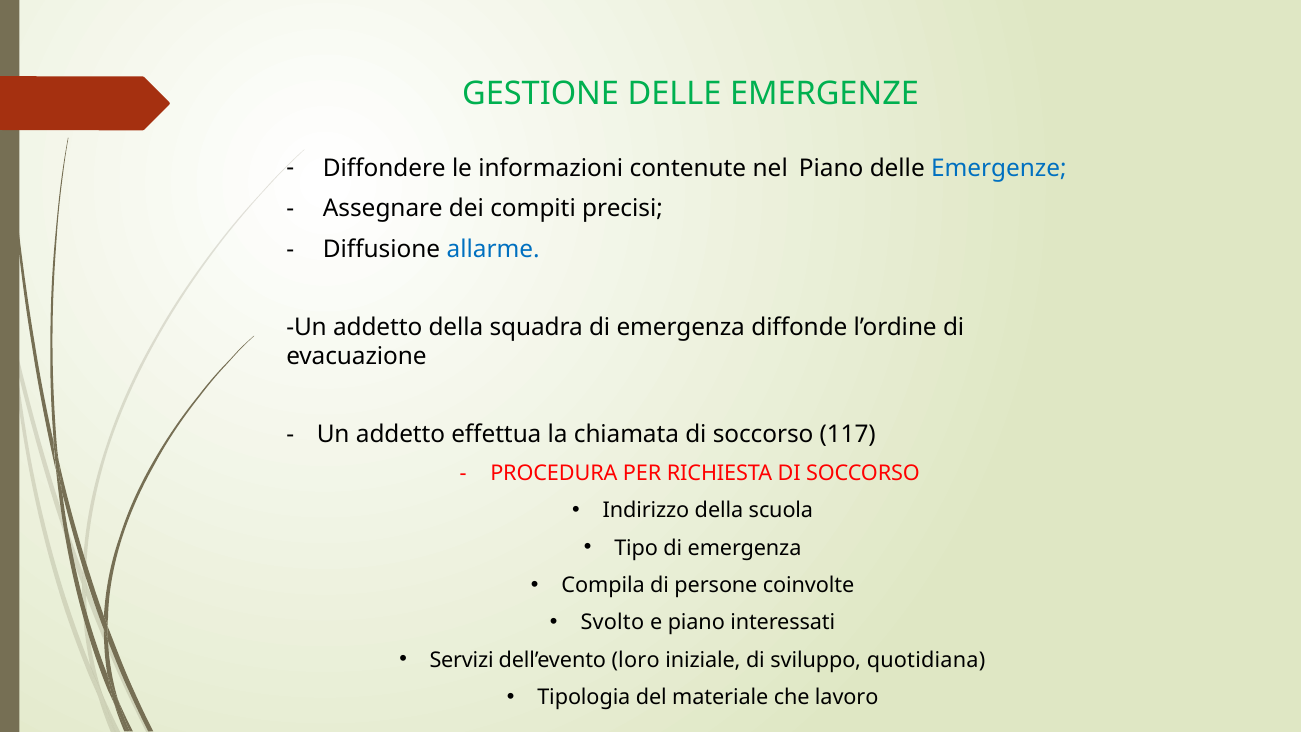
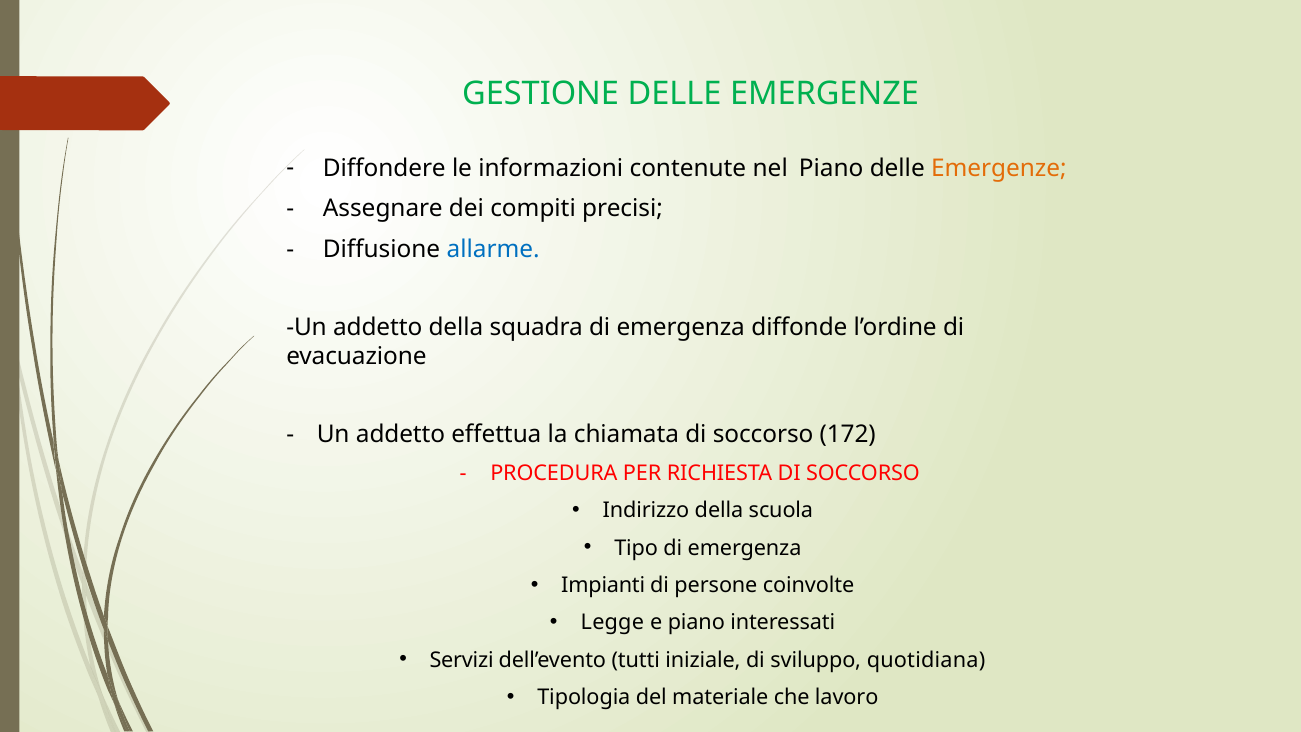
Emergenze at (999, 168) colour: blue -> orange
117: 117 -> 172
Compila: Compila -> Impianti
Svolto: Svolto -> Legge
loro: loro -> tutti
